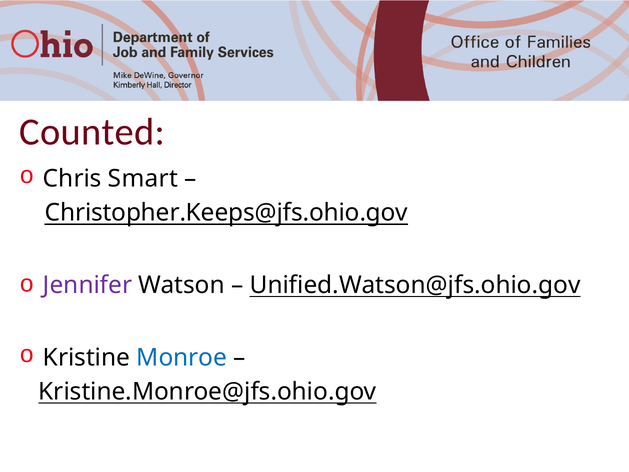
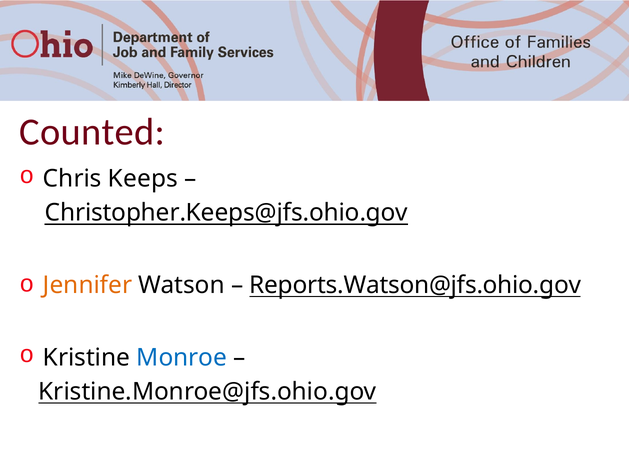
Smart: Smart -> Keeps
Jennifer colour: purple -> orange
Unified.Watson@jfs.ohio.gov: Unified.Watson@jfs.ohio.gov -> Reports.Watson@jfs.ohio.gov
